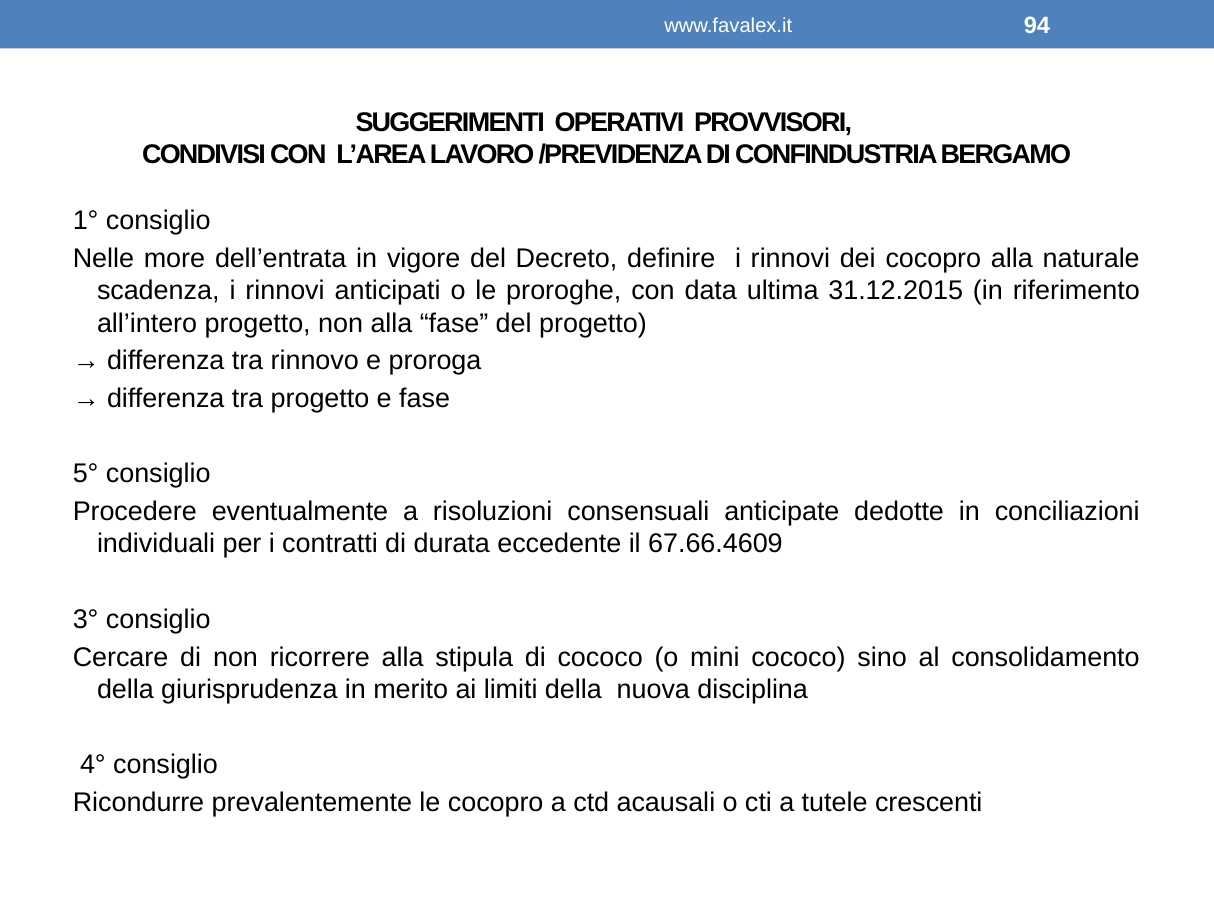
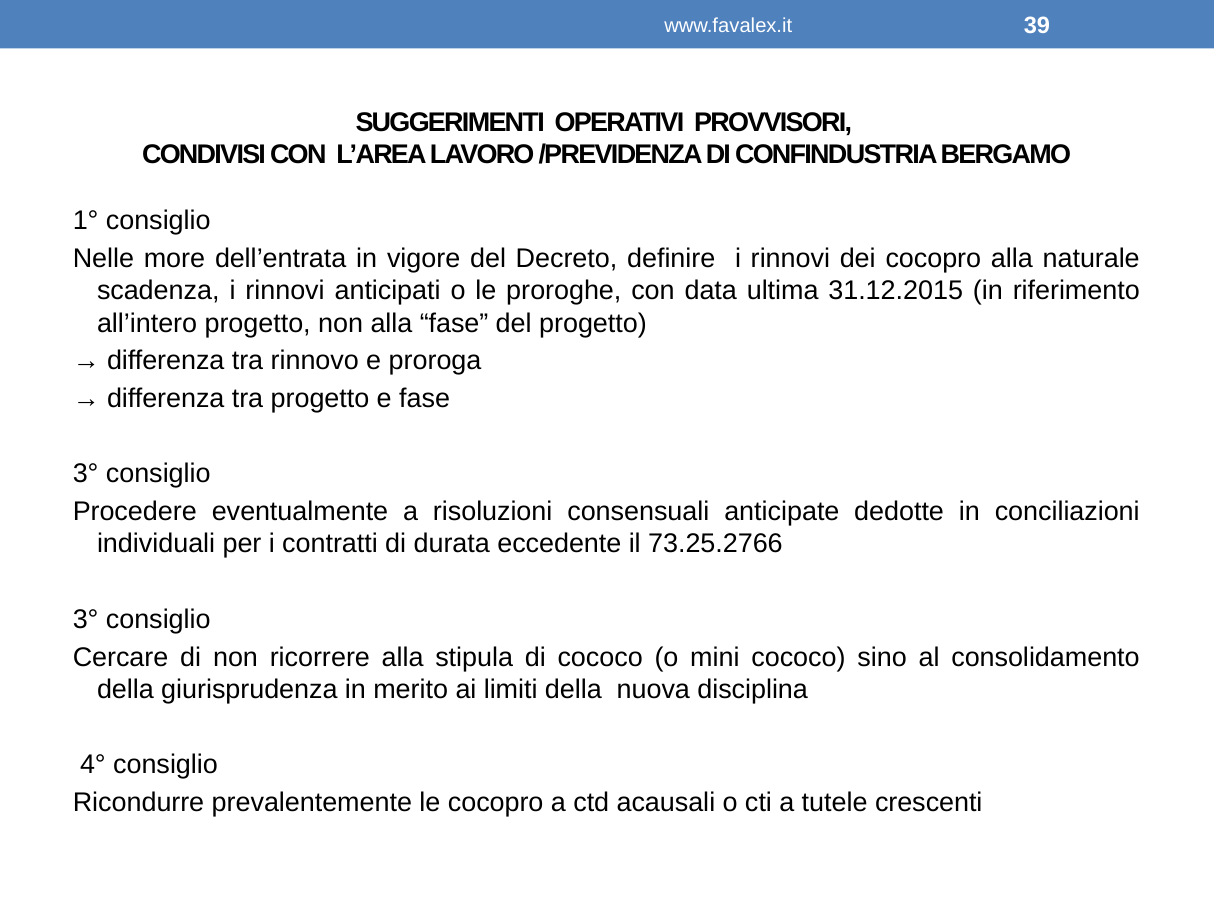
94: 94 -> 39
5° at (86, 474): 5° -> 3°
67.66.4609: 67.66.4609 -> 73.25.2766
